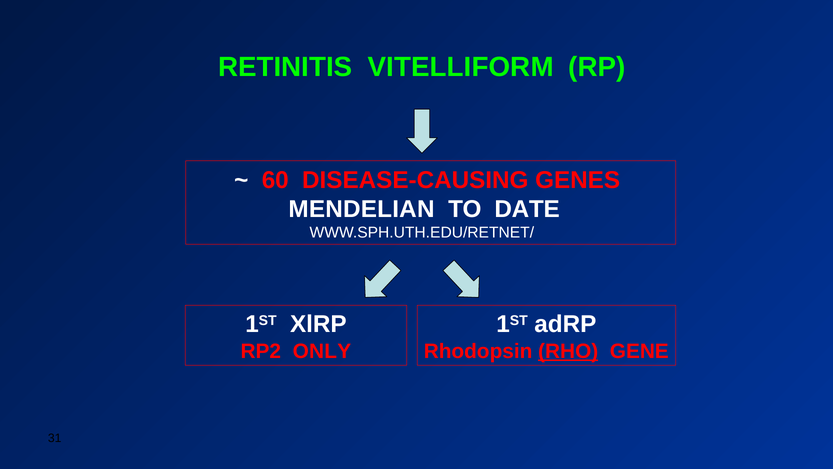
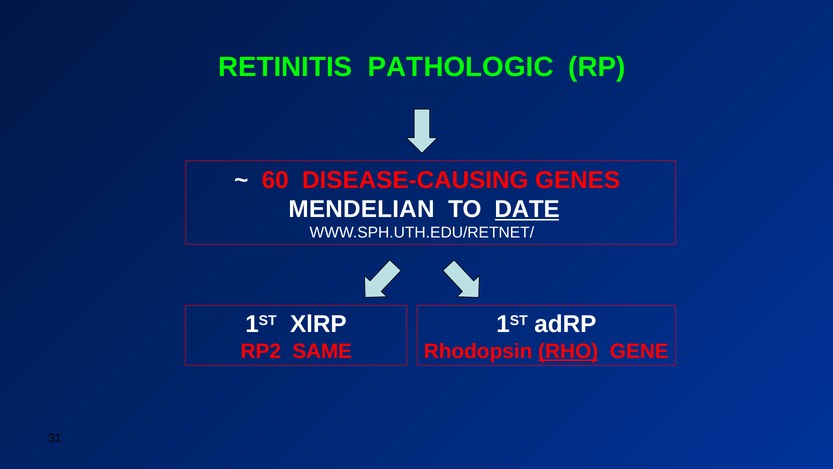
VITELLIFORM: VITELLIFORM -> PATHOLOGIC
DATE underline: none -> present
ONLY: ONLY -> SAME
